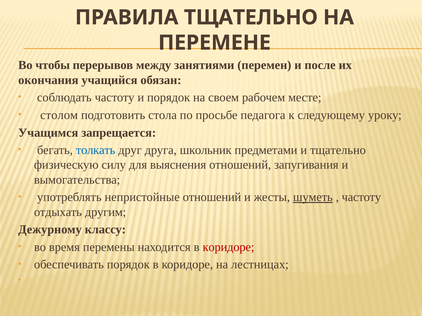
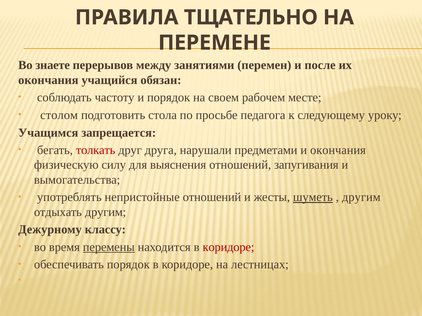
чтобы: чтобы -> знаете
толкать colour: blue -> red
школьник: школьник -> нарушали
и тщательно: тщательно -> окончания
частоту at (361, 198): частоту -> другим
перемены underline: none -> present
